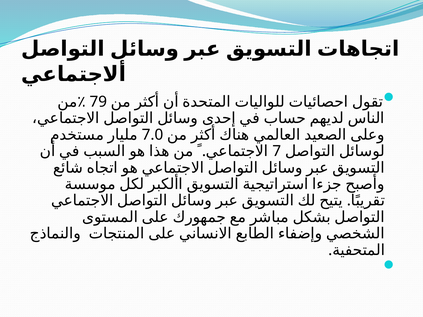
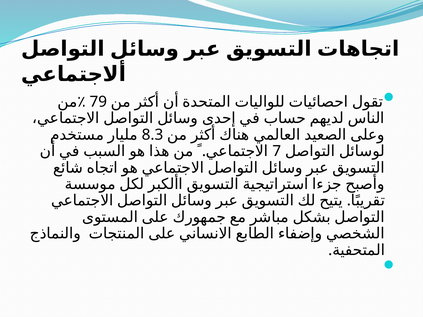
7.0: 7.0 -> 8.3
